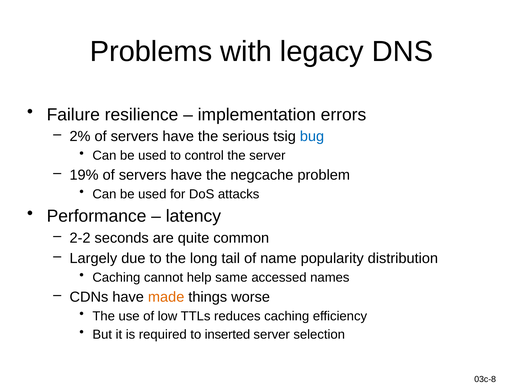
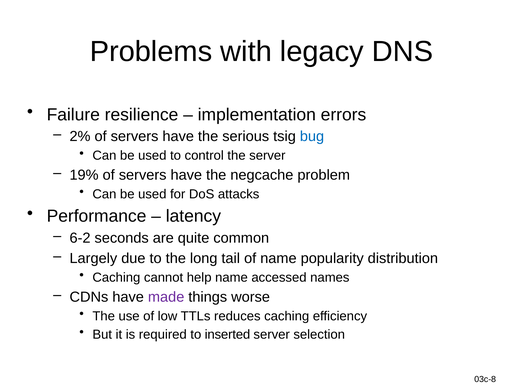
2-2: 2-2 -> 6-2
help same: same -> name
made colour: orange -> purple
